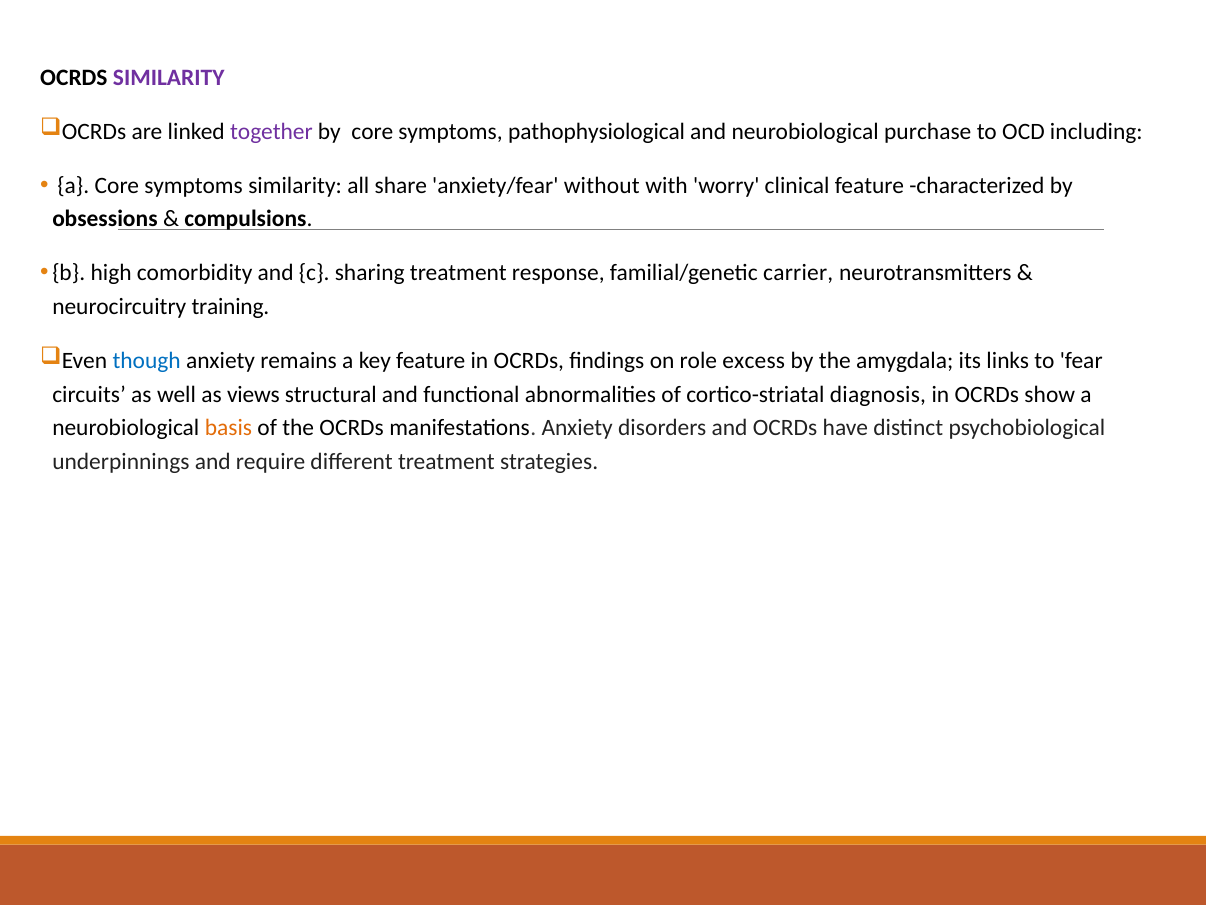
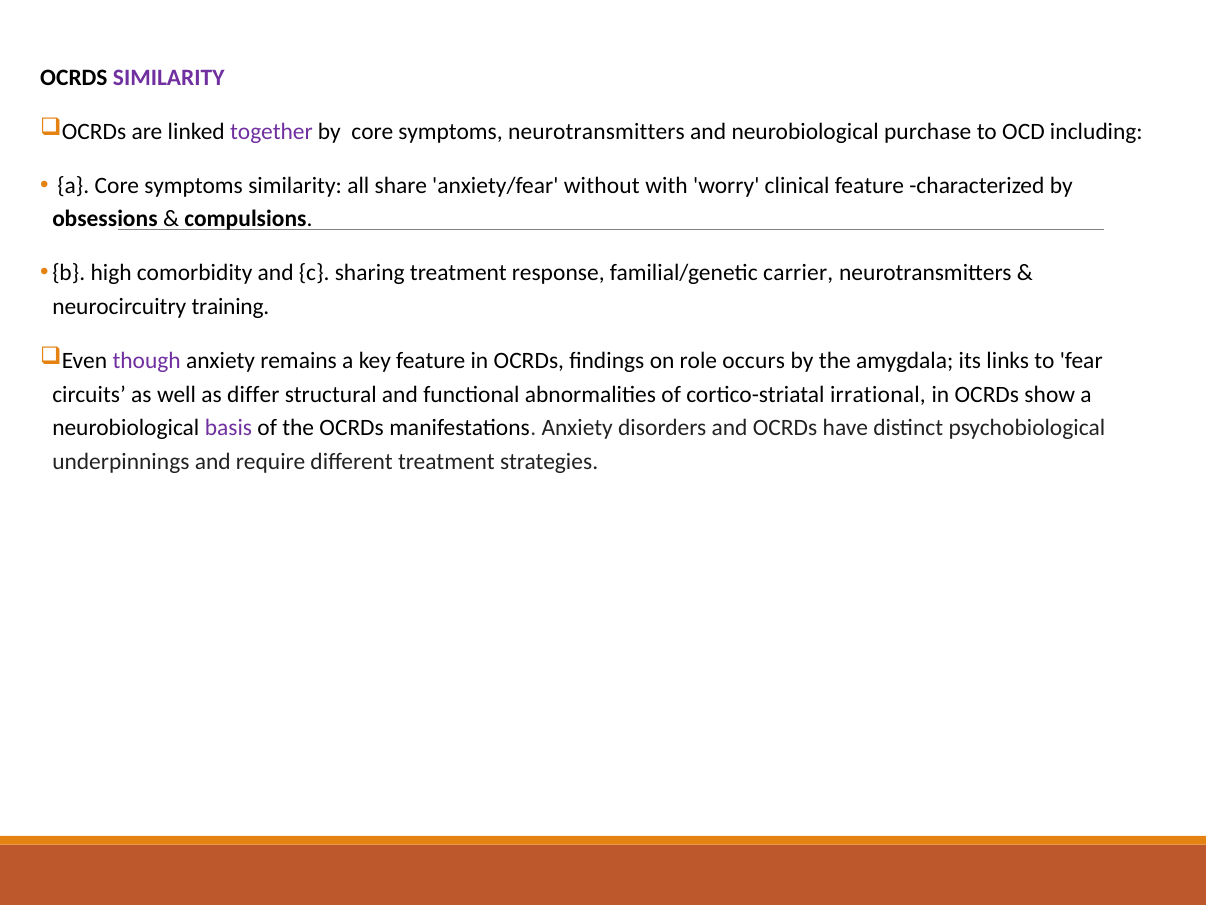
symptoms pathophysiological: pathophysiological -> neurotransmitters
though colour: blue -> purple
excess: excess -> occurs
views: views -> differ
diagnosis: diagnosis -> irrational
basis colour: orange -> purple
